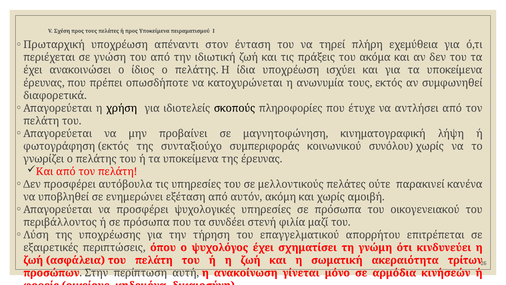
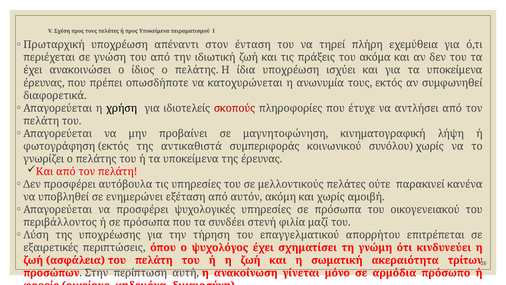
σκοπούς colour: black -> red
συνταξιούχο: συνταξιούχο -> αντικαθιστά
κινήσεών: κινήσεών -> πρόσωπο
